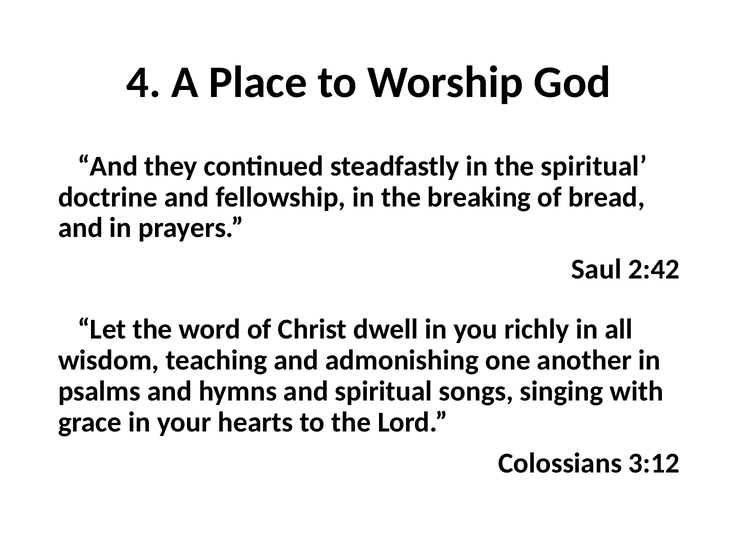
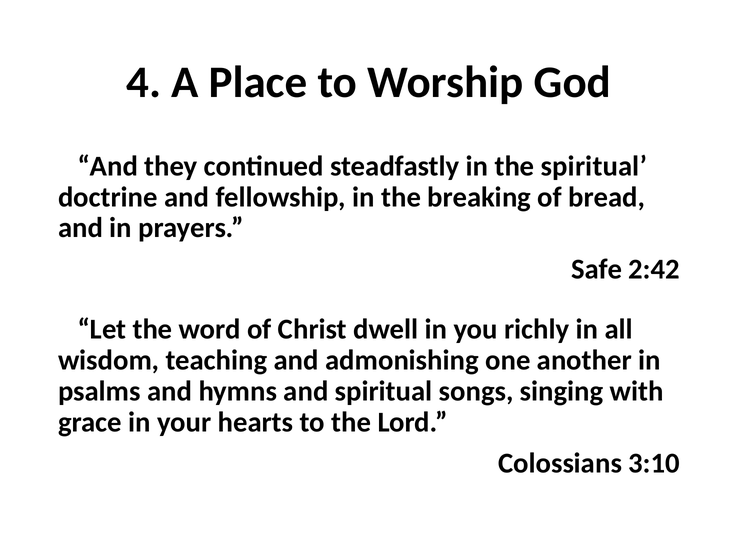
Saul: Saul -> Safe
3:12: 3:12 -> 3:10
